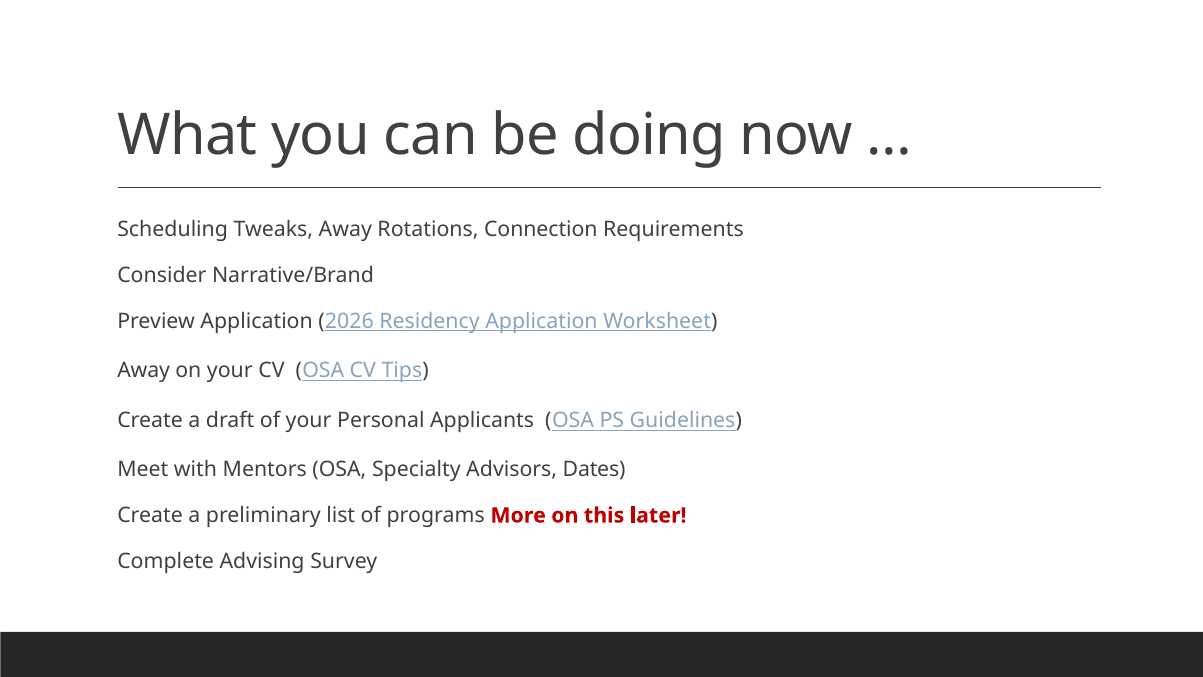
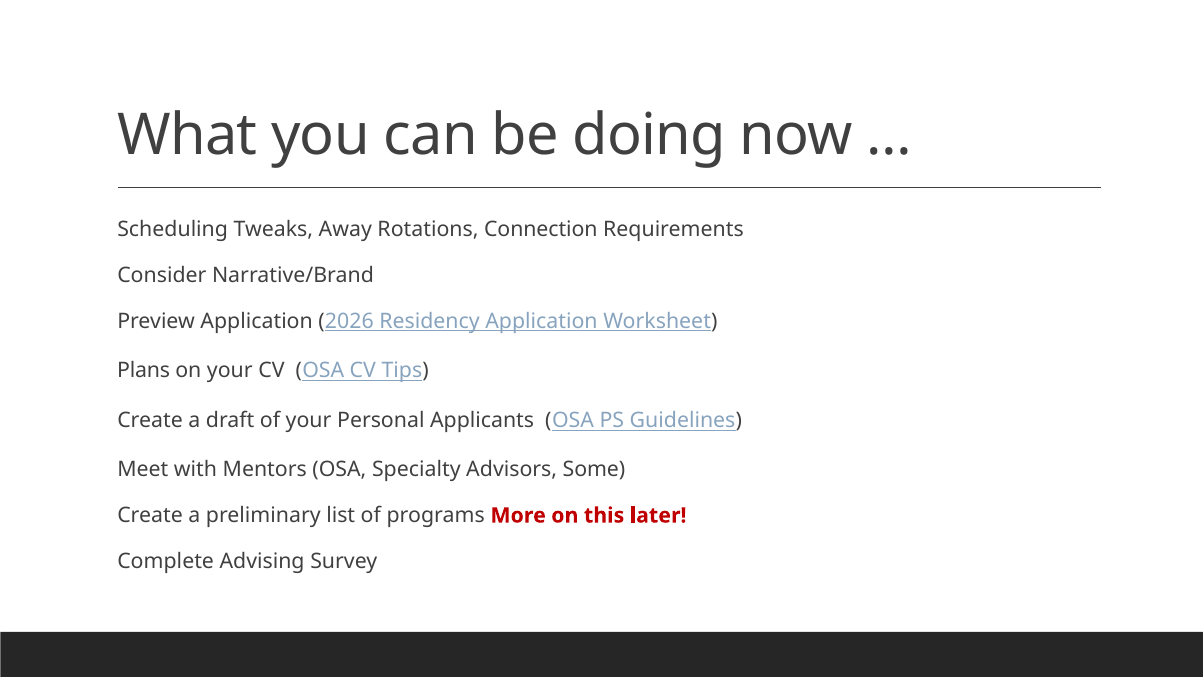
Away at (144, 371): Away -> Plans
Dates: Dates -> Some
